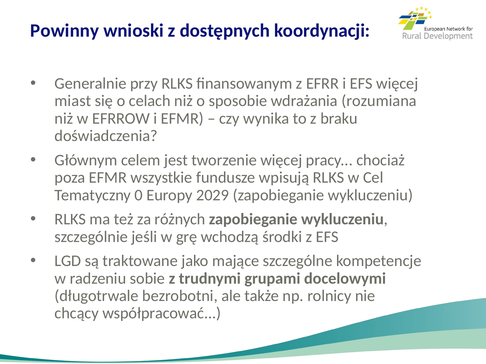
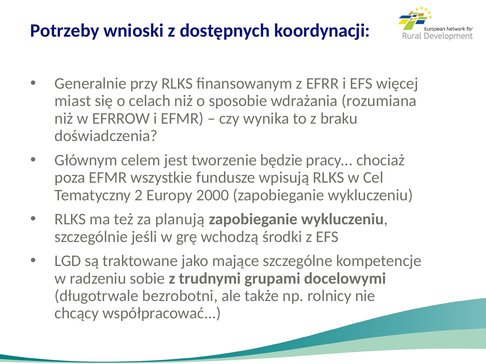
Powinny: Powinny -> Potrzeby
tworzenie więcej: więcej -> będzie
0: 0 -> 2
2029: 2029 -> 2000
różnych: różnych -> planują
